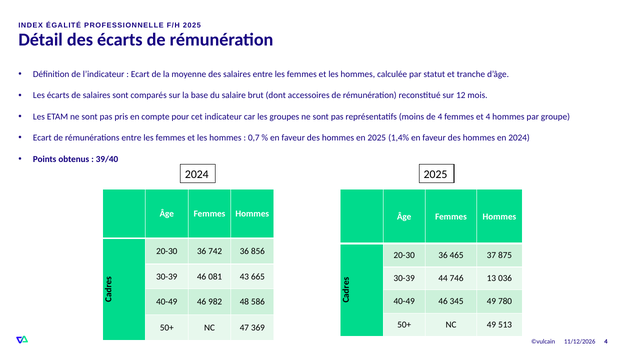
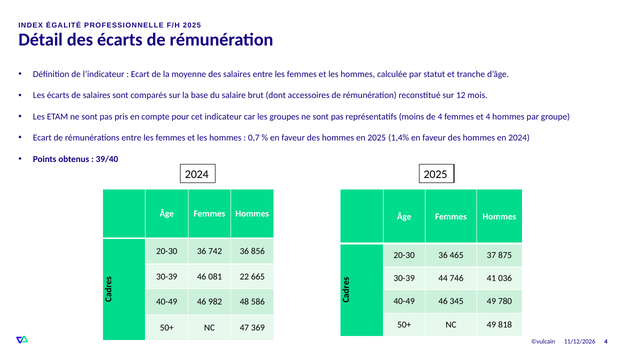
43: 43 -> 22
13: 13 -> 41
513: 513 -> 818
